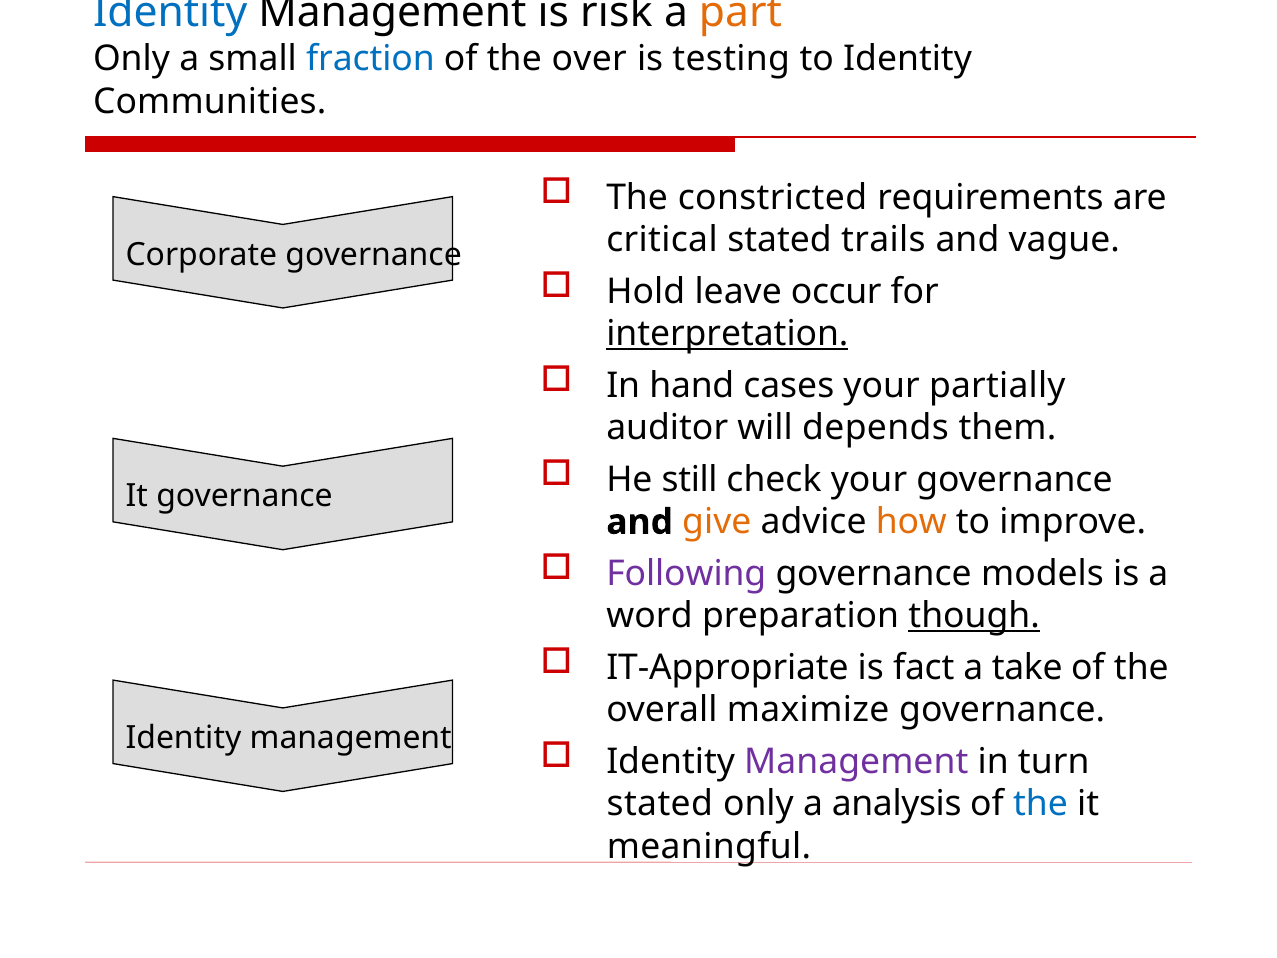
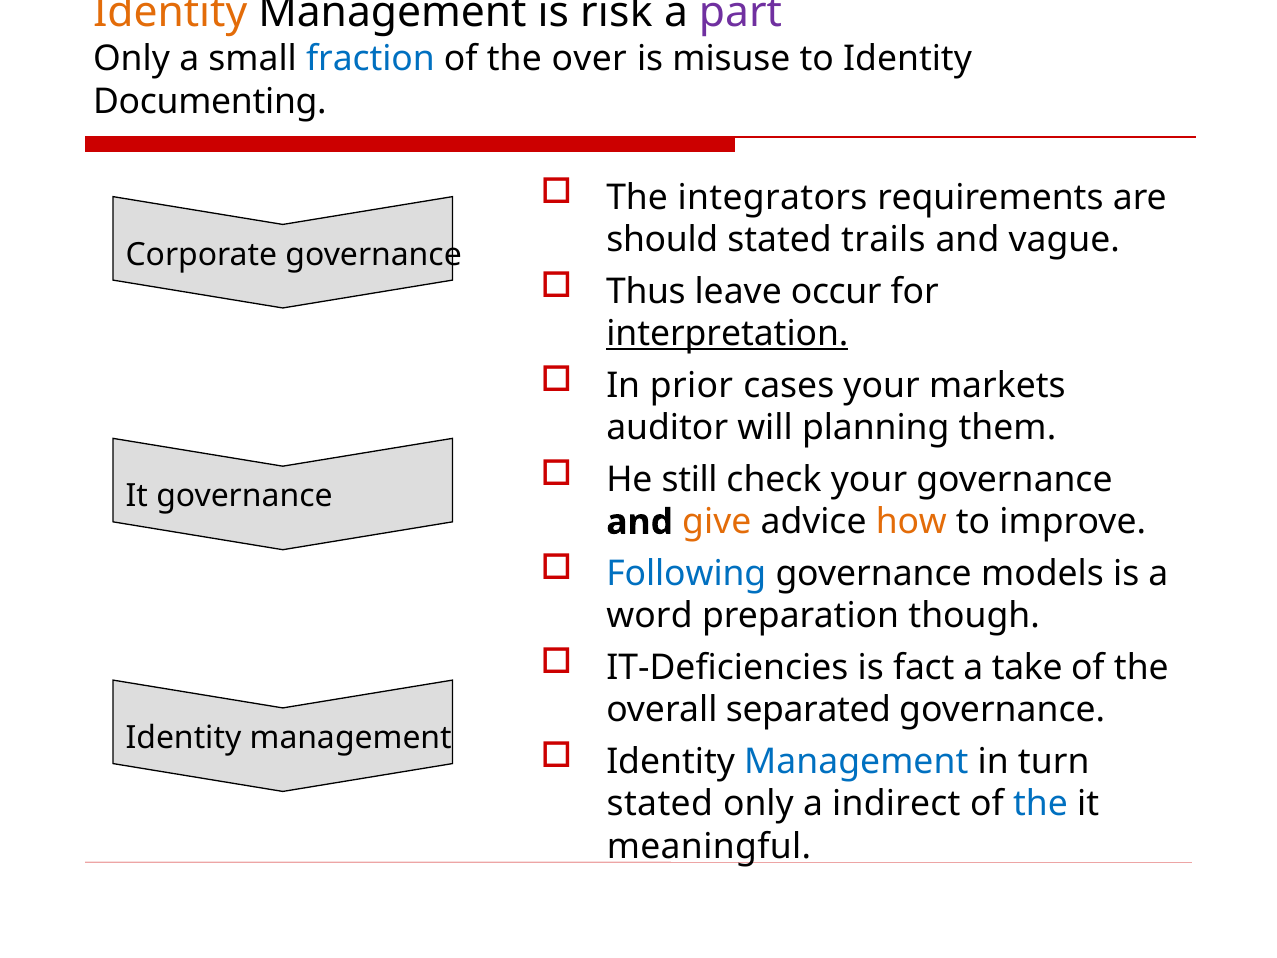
Identity at (170, 13) colour: blue -> orange
part colour: orange -> purple
testing: testing -> misuse
Communities: Communities -> Documenting
constricted: constricted -> integrators
critical: critical -> should
Hold: Hold -> Thus
hand: hand -> prior
partially: partially -> markets
depends: depends -> planning
Following colour: purple -> blue
though underline: present -> none
IT-Appropriate: IT-Appropriate -> IT-Deficiencies
maximize: maximize -> separated
Management at (856, 761) colour: purple -> blue
analysis: analysis -> indirect
